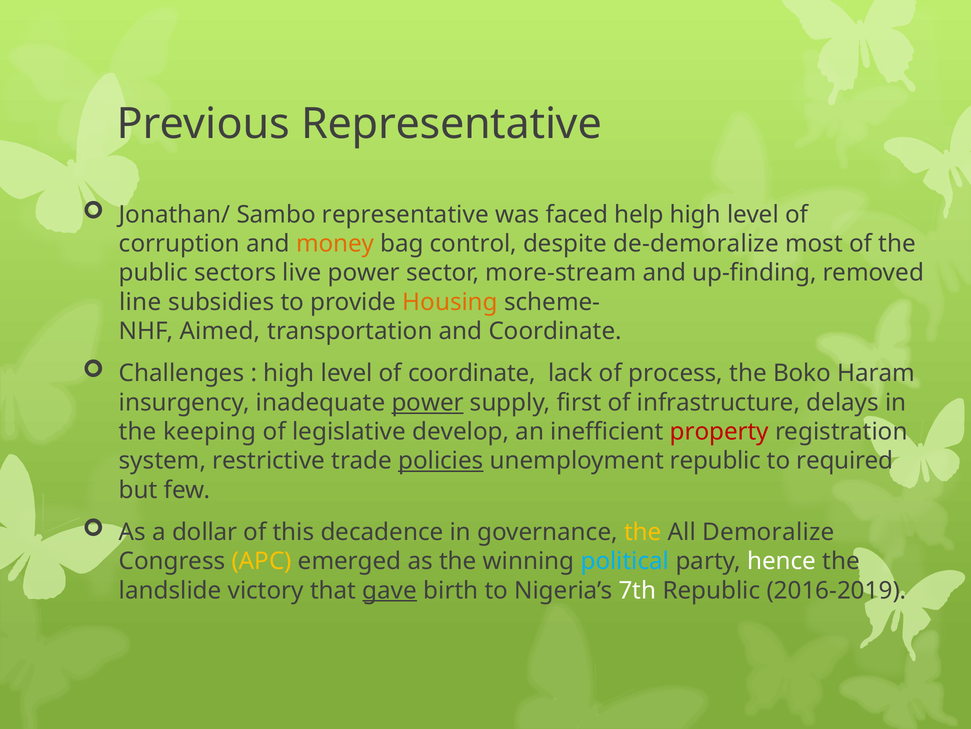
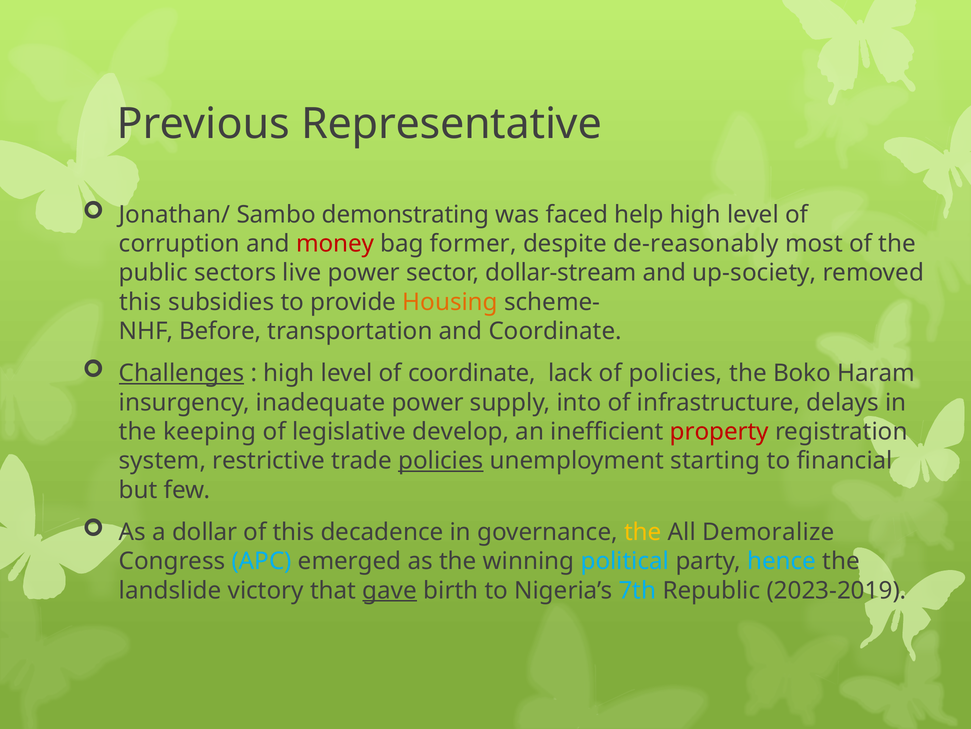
Sambo representative: representative -> demonstrating
money colour: orange -> red
control: control -> former
de-demoralize: de-demoralize -> de-reasonably
more-stream: more-stream -> dollar-stream
up-finding: up-finding -> up-society
line at (140, 302): line -> this
Aimed: Aimed -> Before
Challenges underline: none -> present
of process: process -> policies
power at (428, 402) underline: present -> none
first: first -> into
unemployment republic: republic -> starting
required: required -> financial
APC colour: yellow -> light blue
hence colour: white -> light blue
7th colour: white -> light blue
2016-2019: 2016-2019 -> 2023-2019
